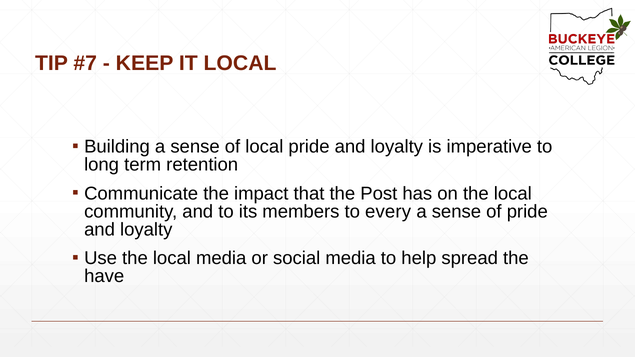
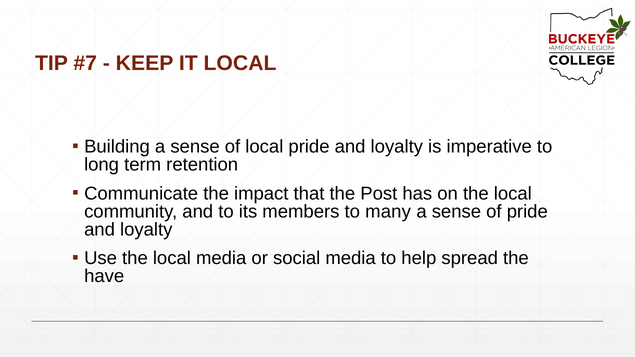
every: every -> many
